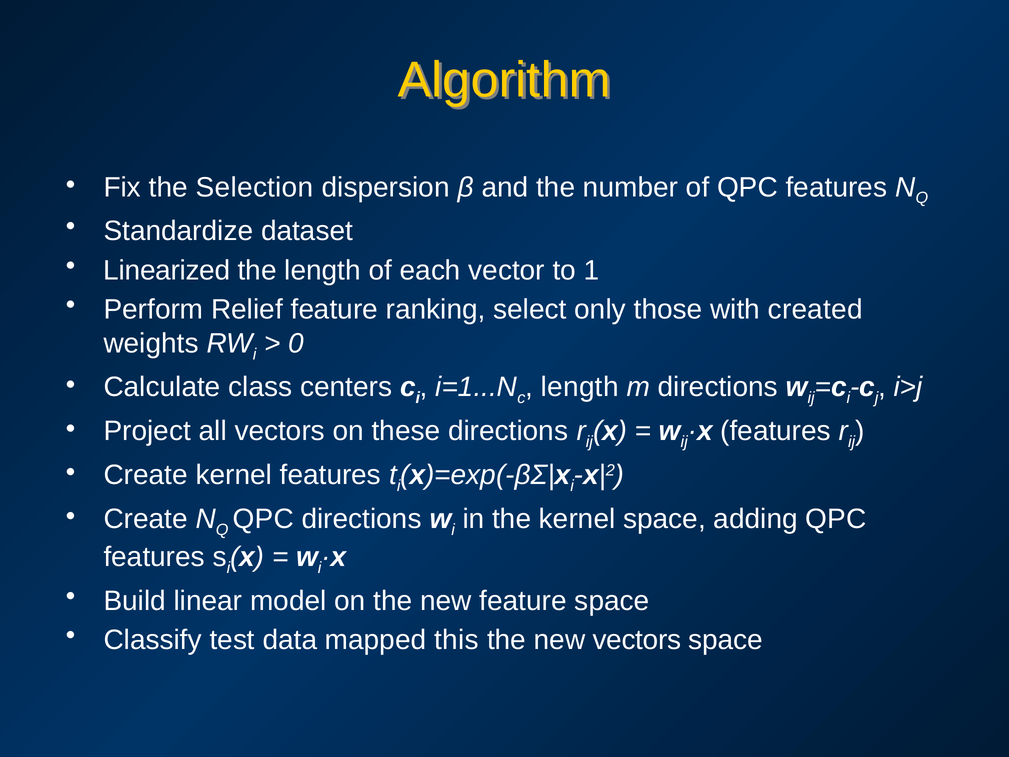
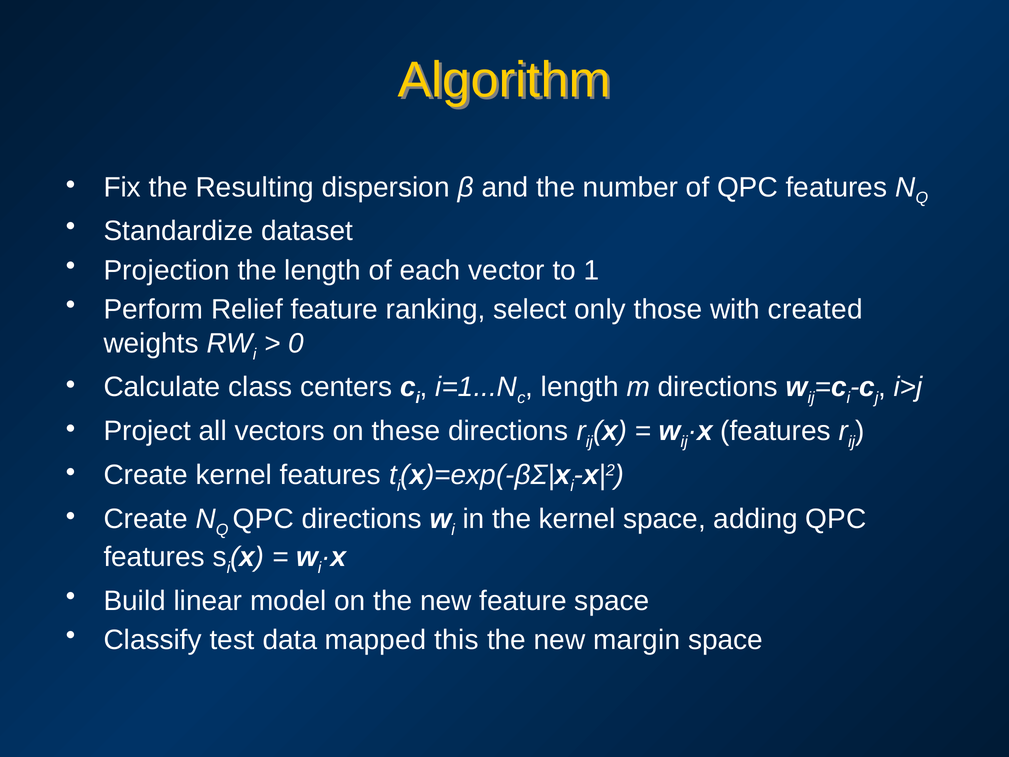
Selection: Selection -> Resulting
Linearized: Linearized -> Projection
new vectors: vectors -> margin
